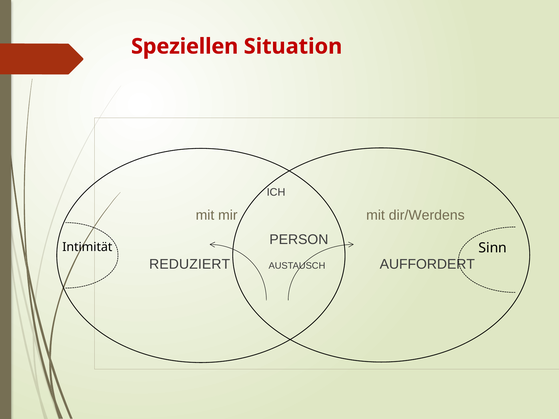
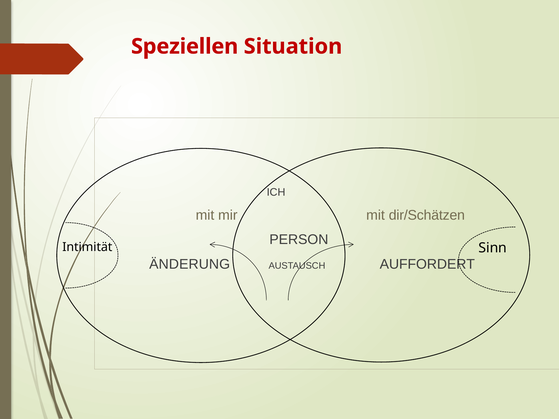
dir/Werdens: dir/Werdens -> dir/Schätzen
REDUZIERT: REDUZIERT -> ÄNDERUNG
